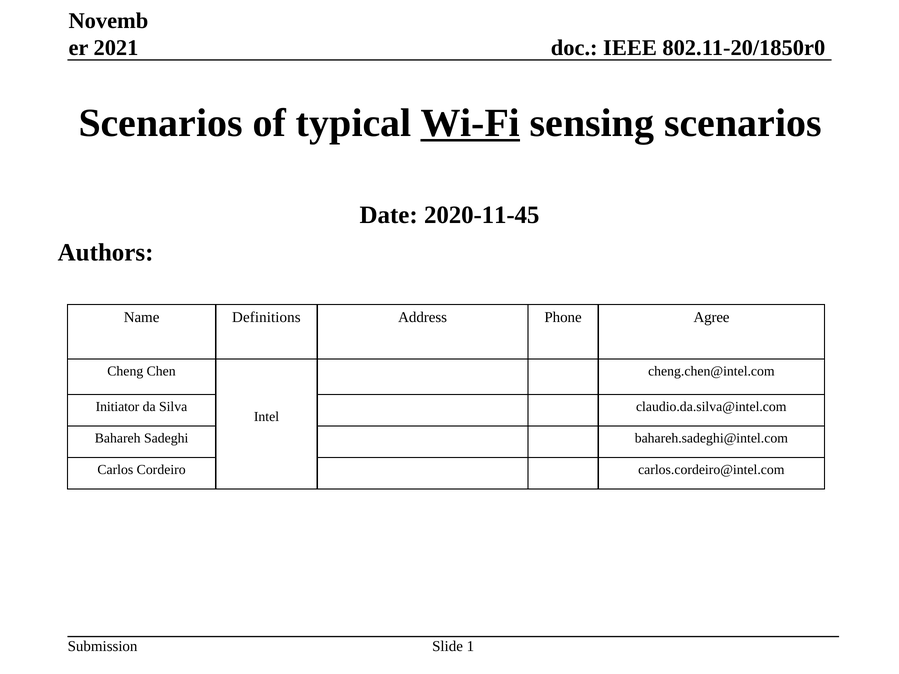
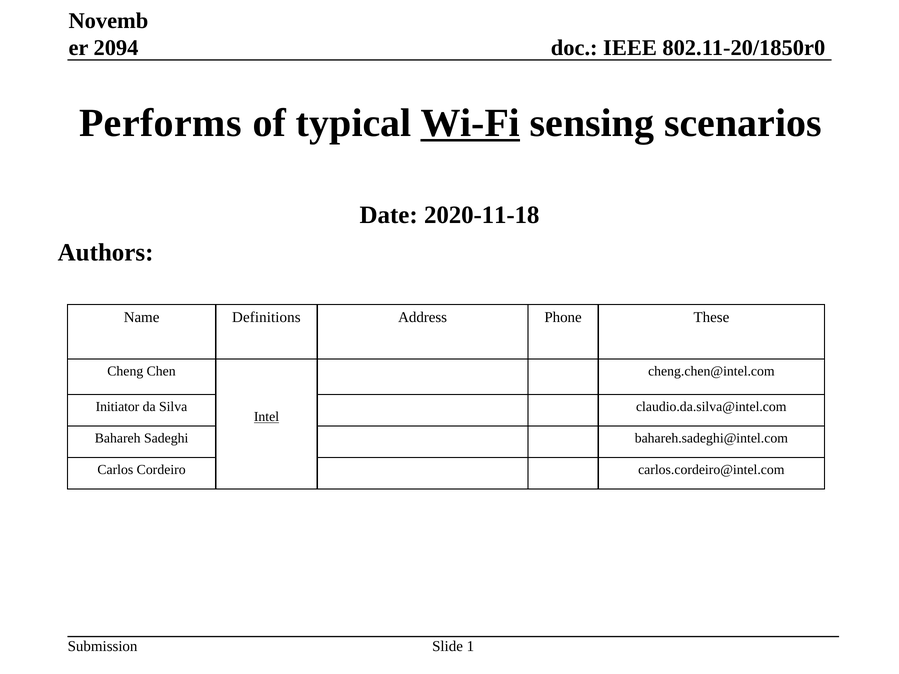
2021: 2021 -> 2094
Scenarios at (161, 123): Scenarios -> Performs
2020-11-45: 2020-11-45 -> 2020-11-18
Agree: Agree -> These
Intel at (266, 417) underline: none -> present
